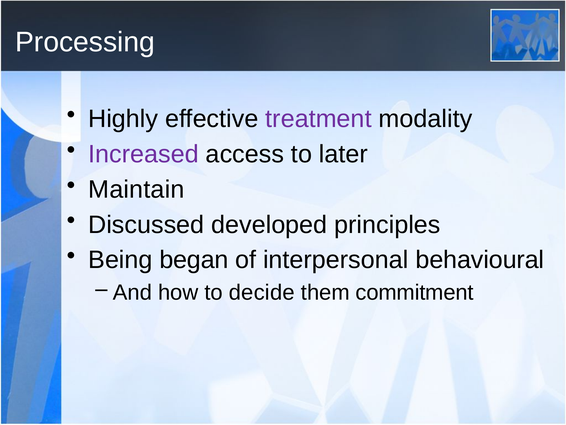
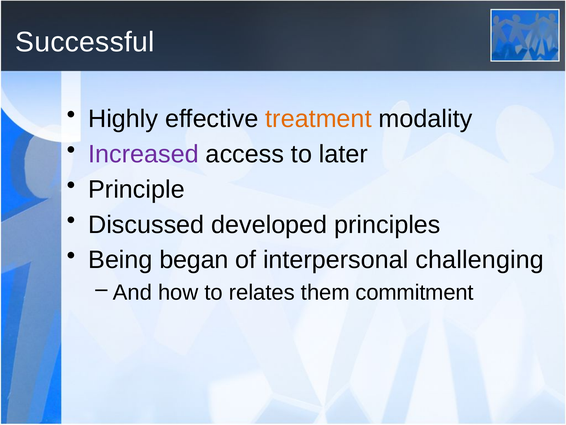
Processing: Processing -> Successful
treatment colour: purple -> orange
Maintain: Maintain -> Principle
behavioural: behavioural -> challenging
decide: decide -> relates
